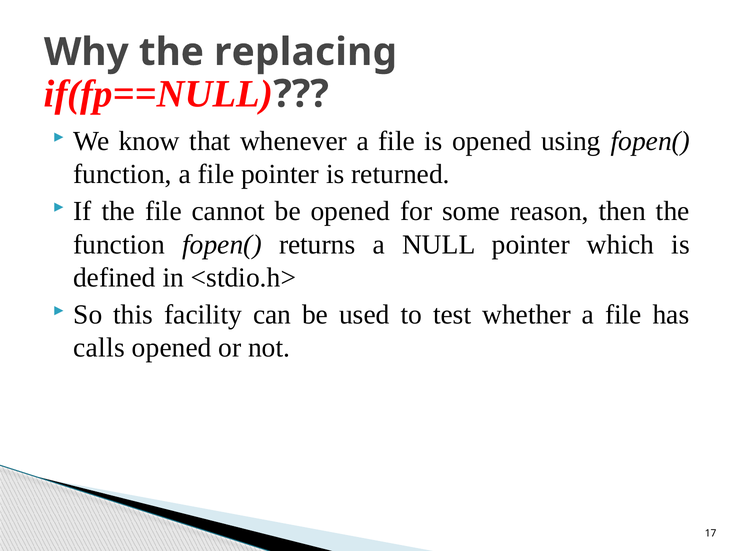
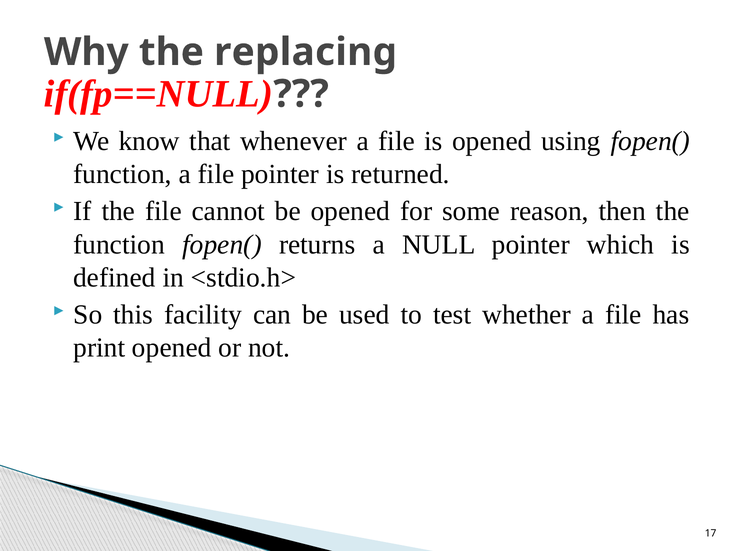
calls: calls -> print
